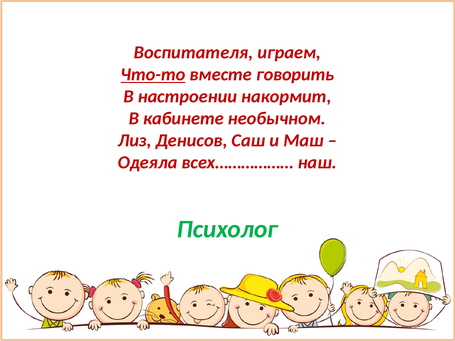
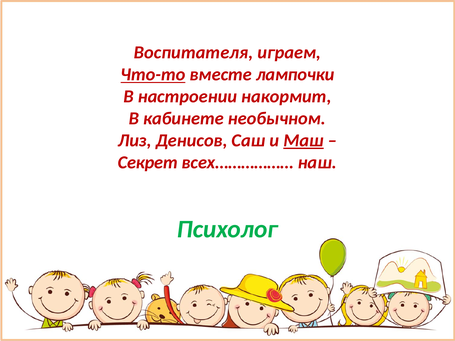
говорить: говорить -> лампочки
Маш underline: none -> present
Одеяла: Одеяла -> Секрет
